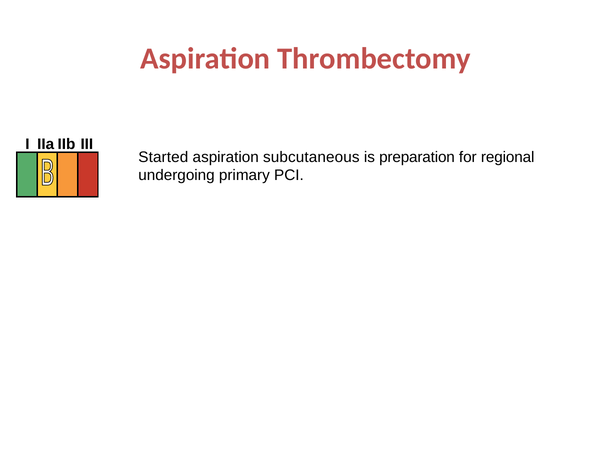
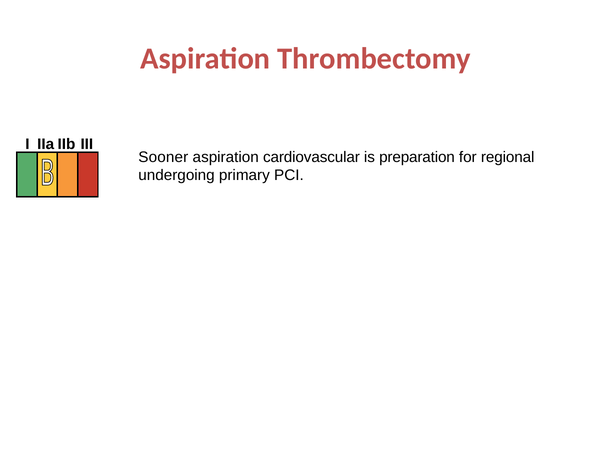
Started: Started -> Sooner
subcutaneous: subcutaneous -> cardiovascular
